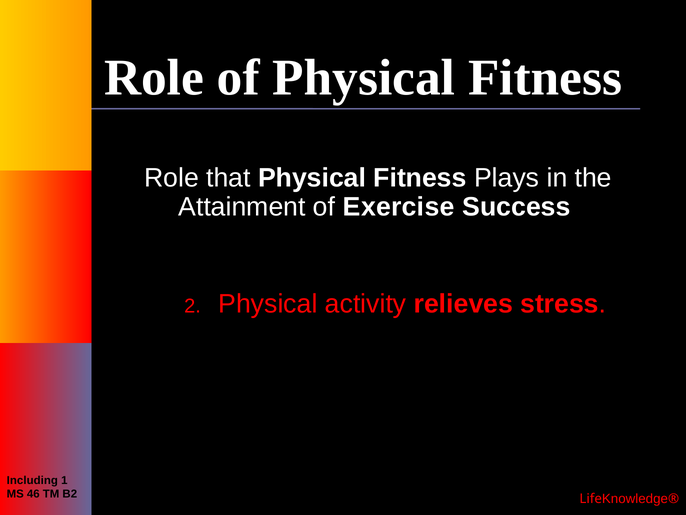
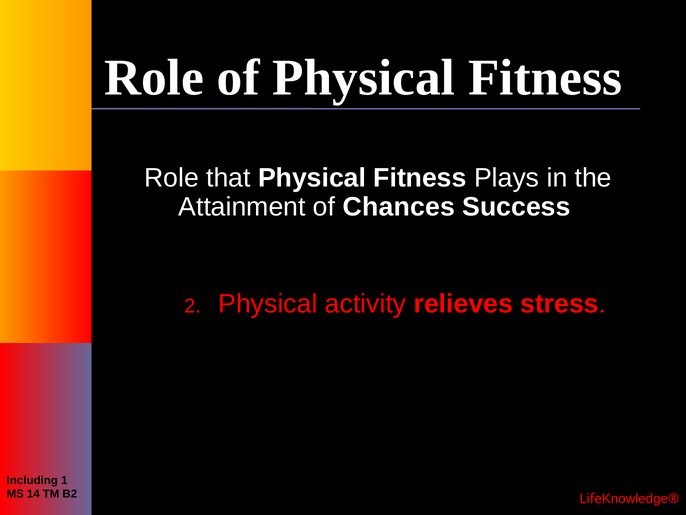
Exercise: Exercise -> Chances
46: 46 -> 14
